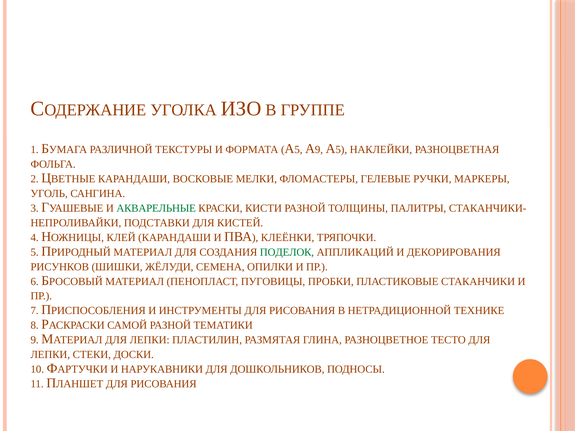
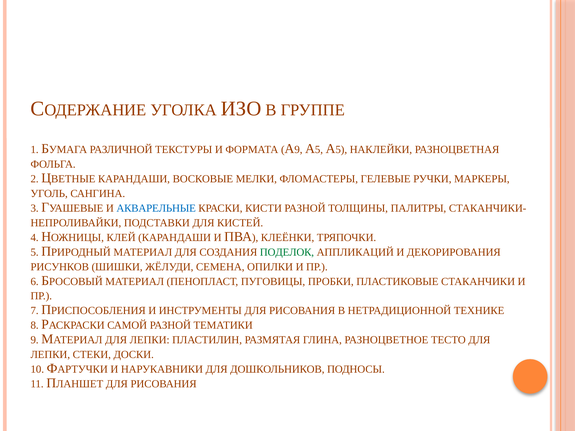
5 at (298, 150): 5 -> 9
9 at (319, 150): 9 -> 5
АКВАРЕЛЬНЫЕ colour: green -> blue
